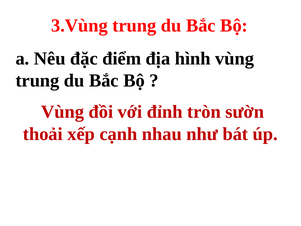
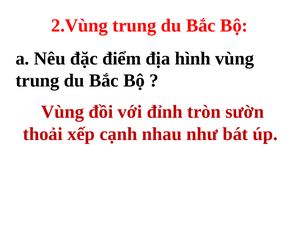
3.Vùng: 3.Vùng -> 2.Vùng
